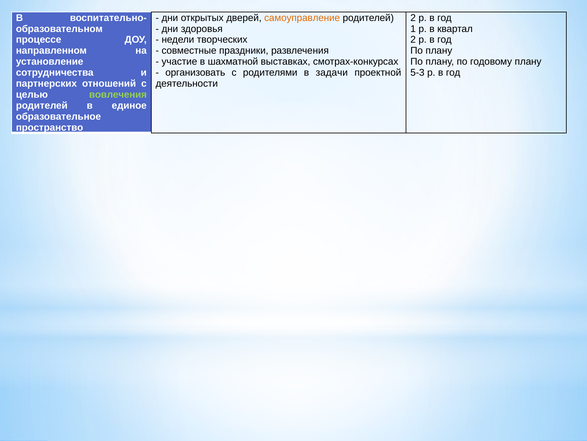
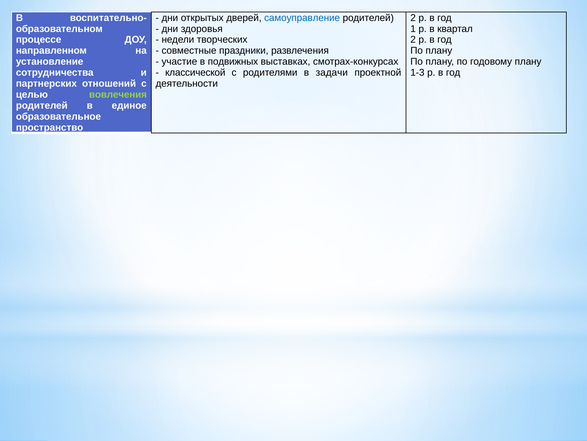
самоуправление colour: orange -> blue
шахматной: шахматной -> подвижных
организовать: организовать -> классической
5-3: 5-3 -> 1-3
